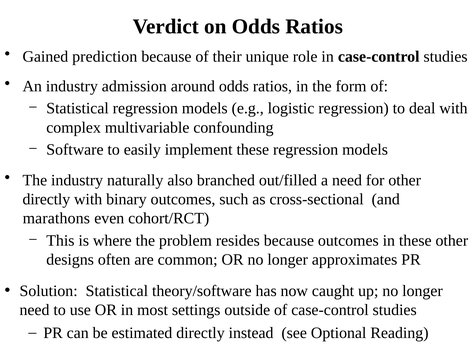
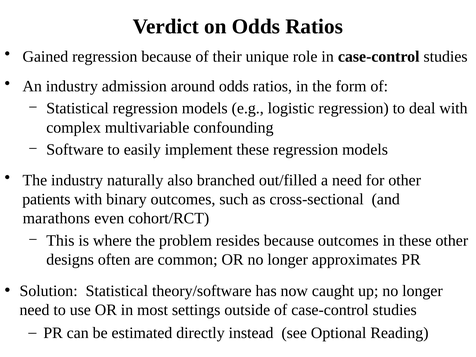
Gained prediction: prediction -> regression
directly at (46, 199): directly -> patients
